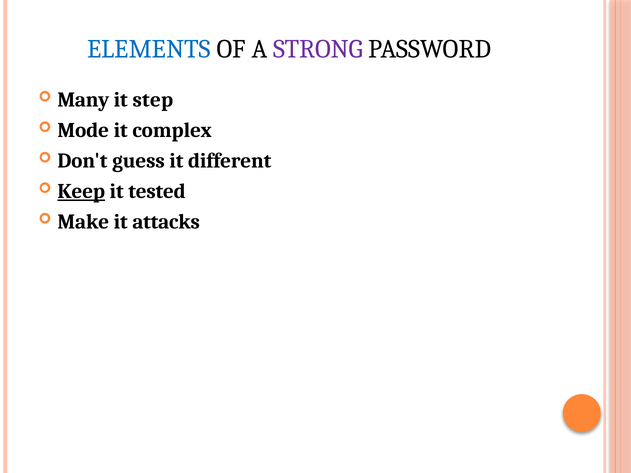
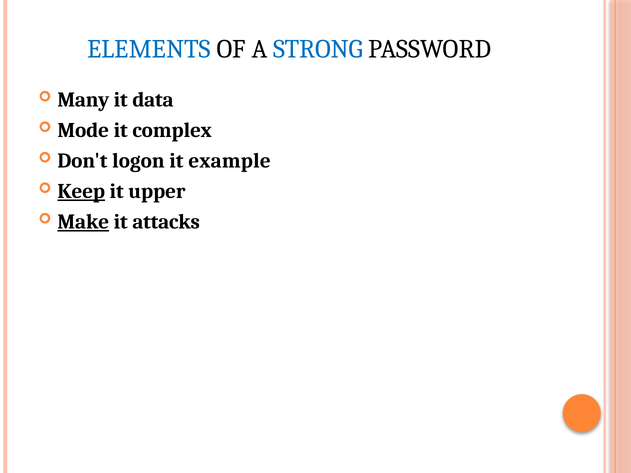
STRONG colour: purple -> blue
step: step -> data
guess: guess -> logon
different: different -> example
tested: tested -> upper
Make underline: none -> present
